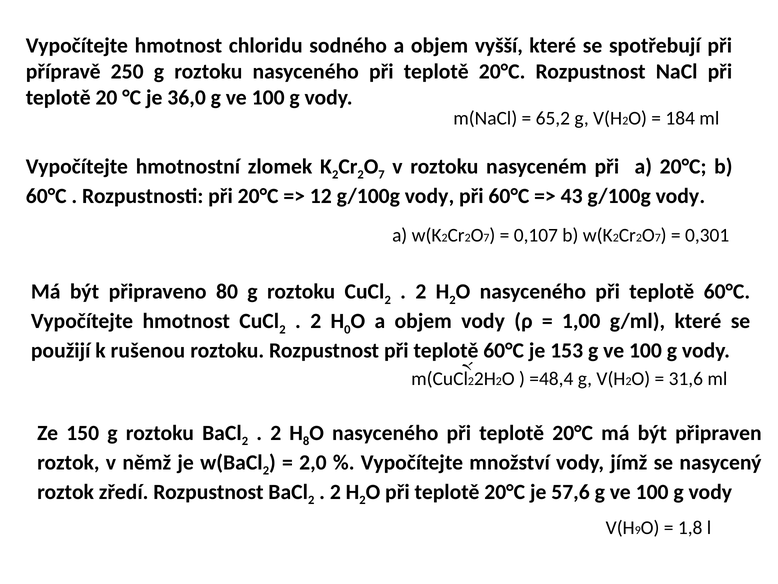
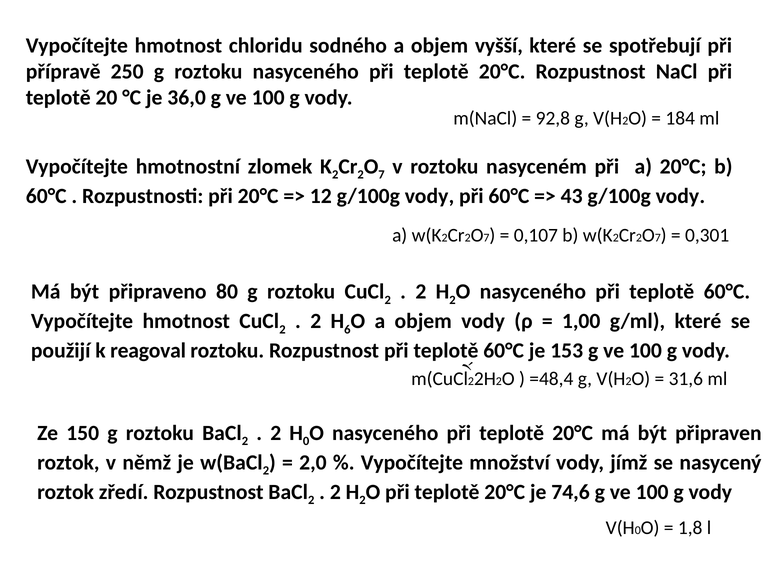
65,2: 65,2 -> 92,8
0: 0 -> 6
rušenou: rušenou -> reagoval
8 at (306, 441): 8 -> 0
57,6: 57,6 -> 74,6
9 at (638, 530): 9 -> 0
